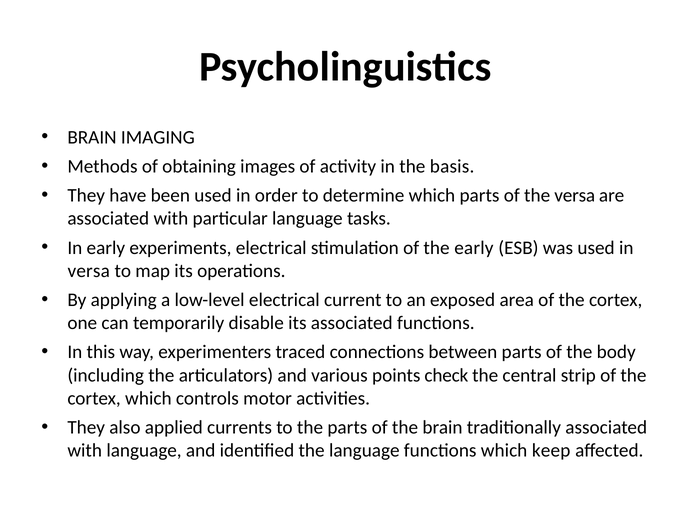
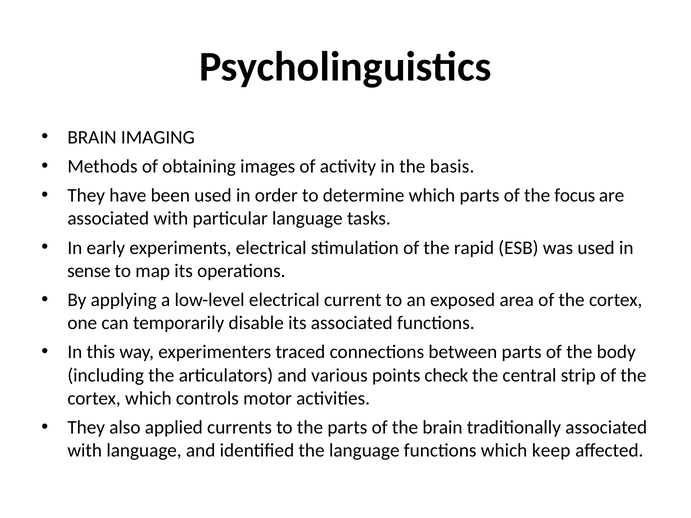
the versa: versa -> focus
the early: early -> rapid
versa at (89, 271): versa -> sense
